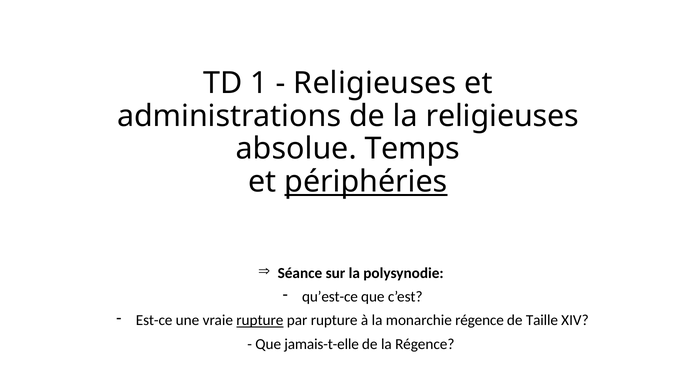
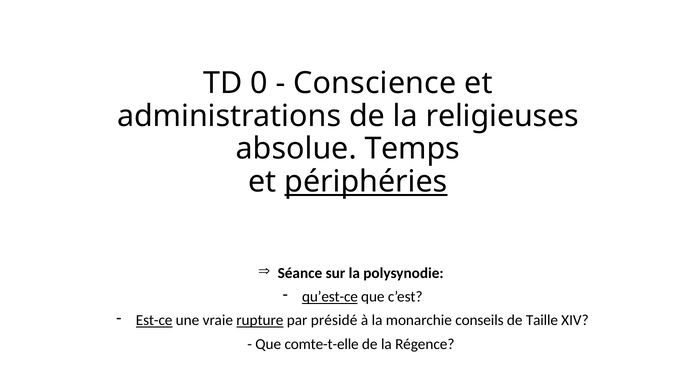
1: 1 -> 0
Religieuses at (375, 83): Religieuses -> Conscience
qu’est-ce underline: none -> present
Est-ce underline: none -> present
par rupture: rupture -> présidé
monarchie régence: régence -> conseils
jamais-t-elle: jamais-t-elle -> comte-t-elle
